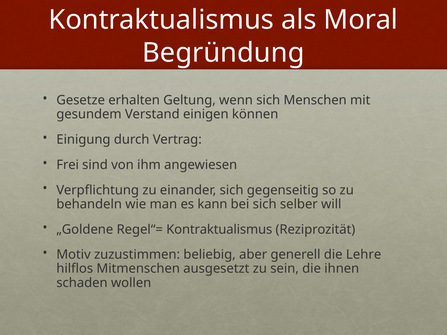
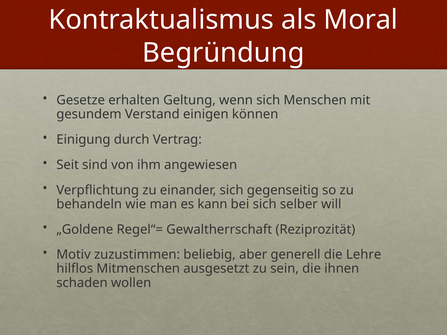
Frei: Frei -> Seit
Regel“= Kontraktualismus: Kontraktualismus -> Gewaltherrschaft
